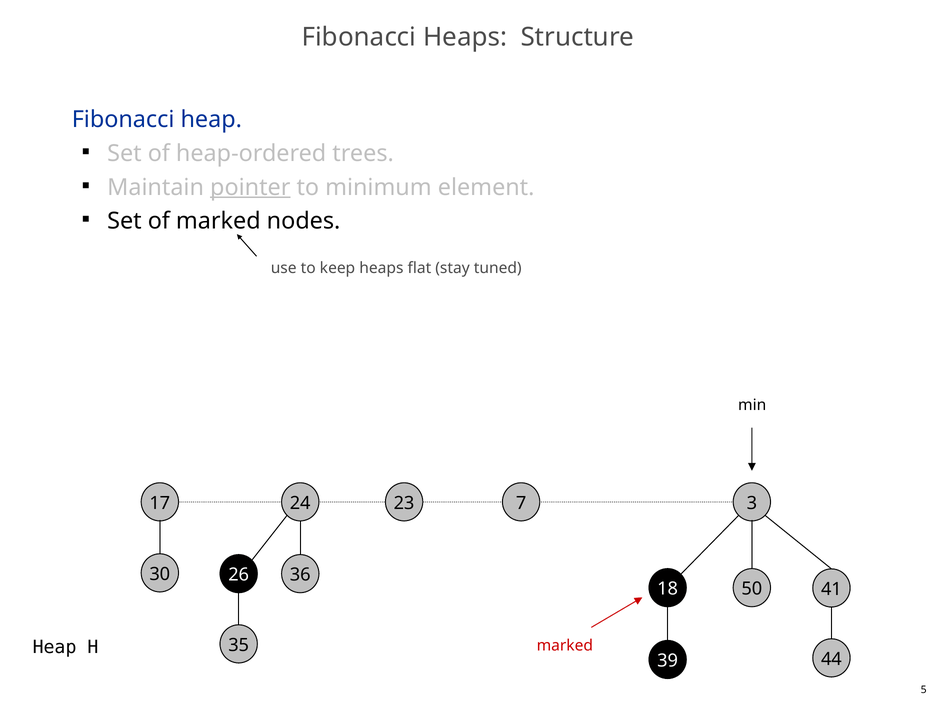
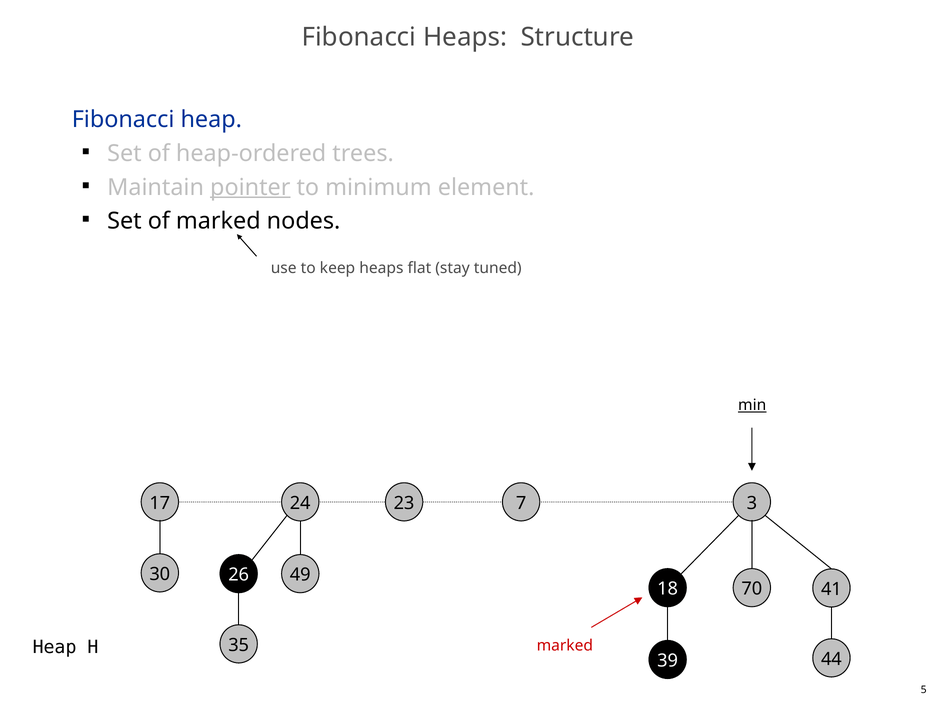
min underline: none -> present
36: 36 -> 49
50: 50 -> 70
